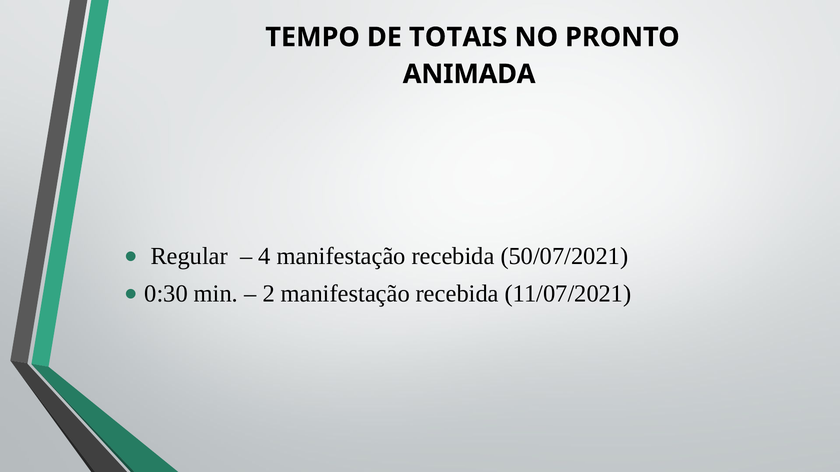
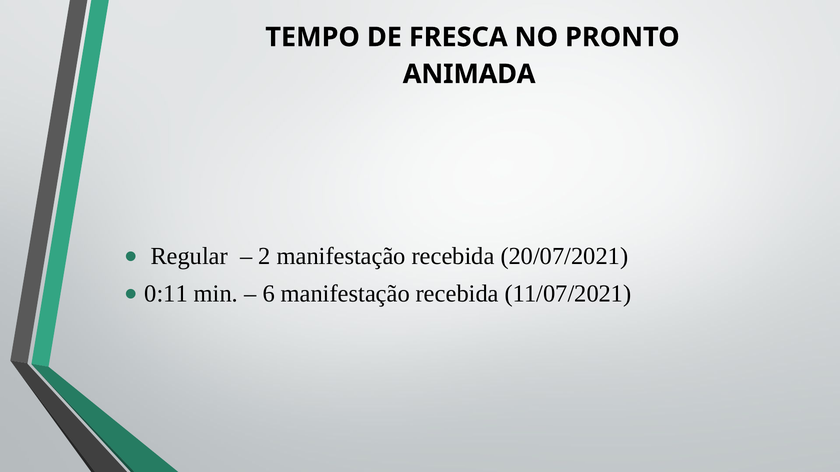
TOTAIS: TOTAIS -> FRESCA
4: 4 -> 2
50/07/2021: 50/07/2021 -> 20/07/2021
0:30: 0:30 -> 0:11
2: 2 -> 6
